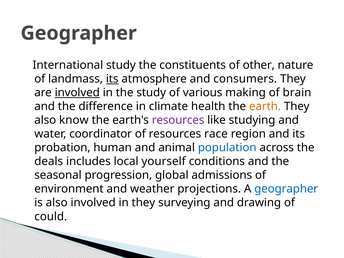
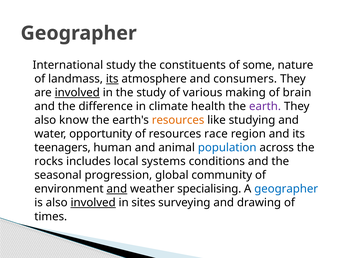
other: other -> some
earth colour: orange -> purple
resources at (178, 120) colour: purple -> orange
coordinator: coordinator -> opportunity
probation: probation -> teenagers
deals: deals -> rocks
yourself: yourself -> systems
admissions: admissions -> community
and at (117, 189) underline: none -> present
projections: projections -> specialising
involved at (93, 203) underline: none -> present
in they: they -> sites
could: could -> times
